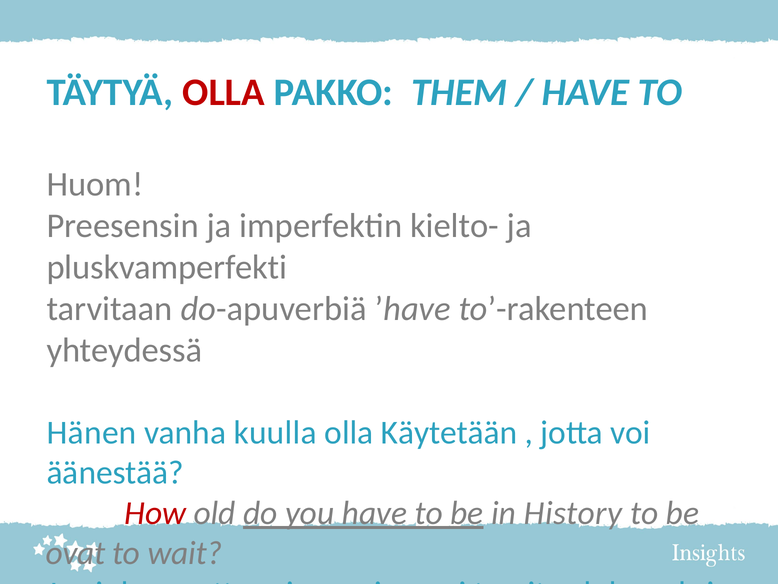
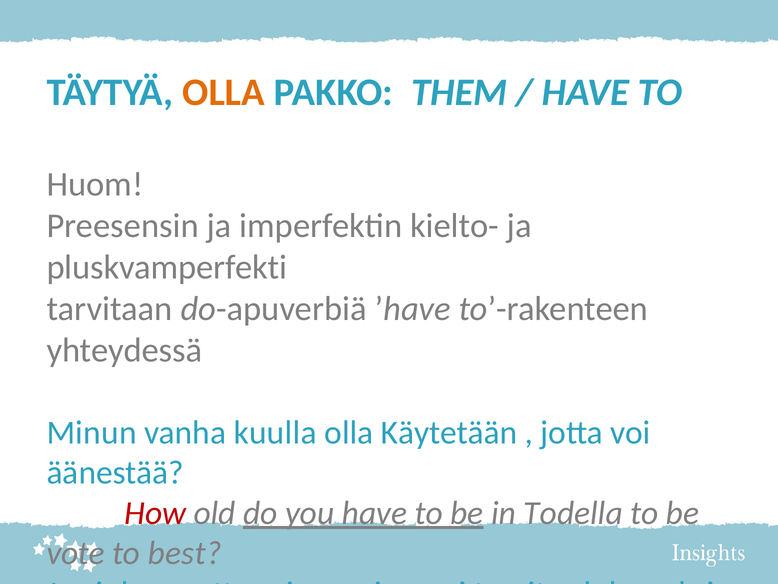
OLLA at (224, 92) colour: red -> orange
Hänen: Hänen -> Minun
History: History -> Todella
ovat: ovat -> vote
wait: wait -> best
